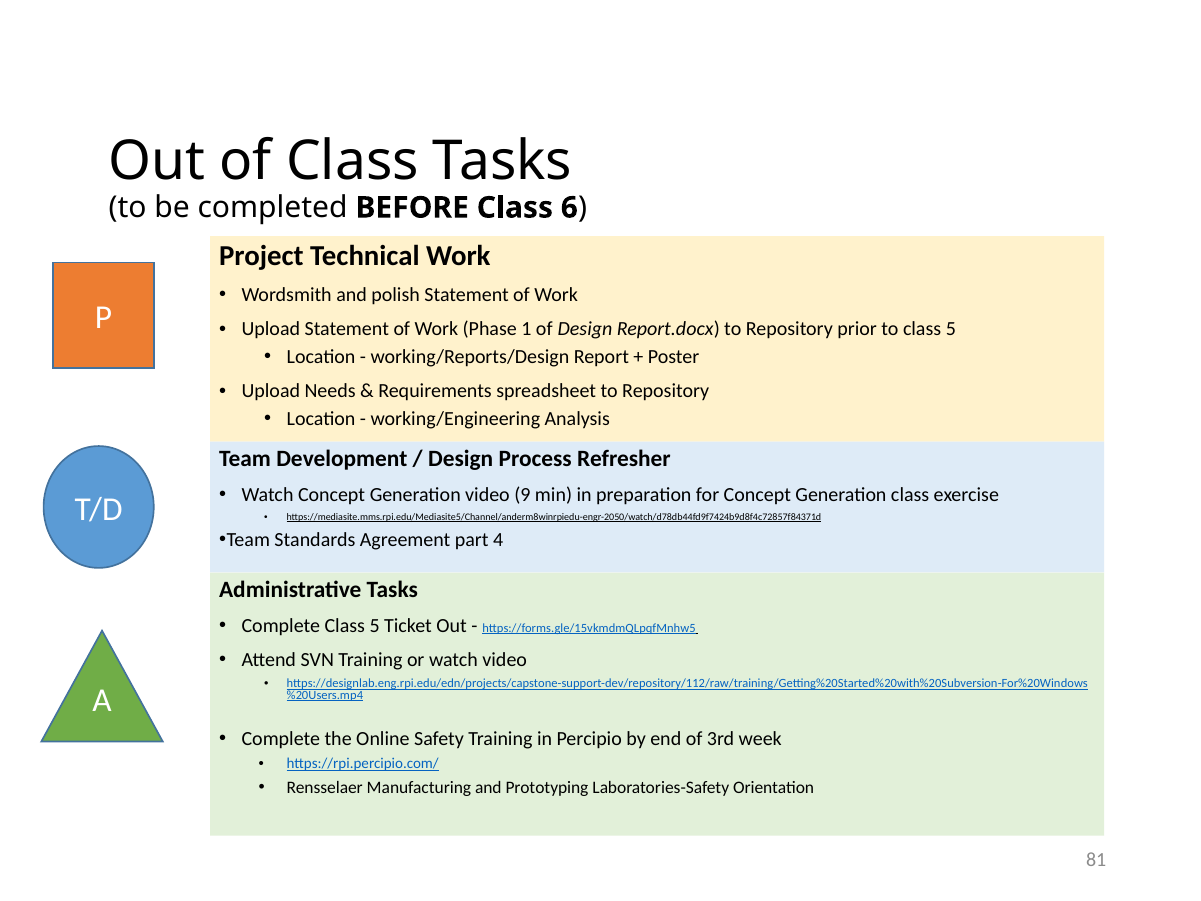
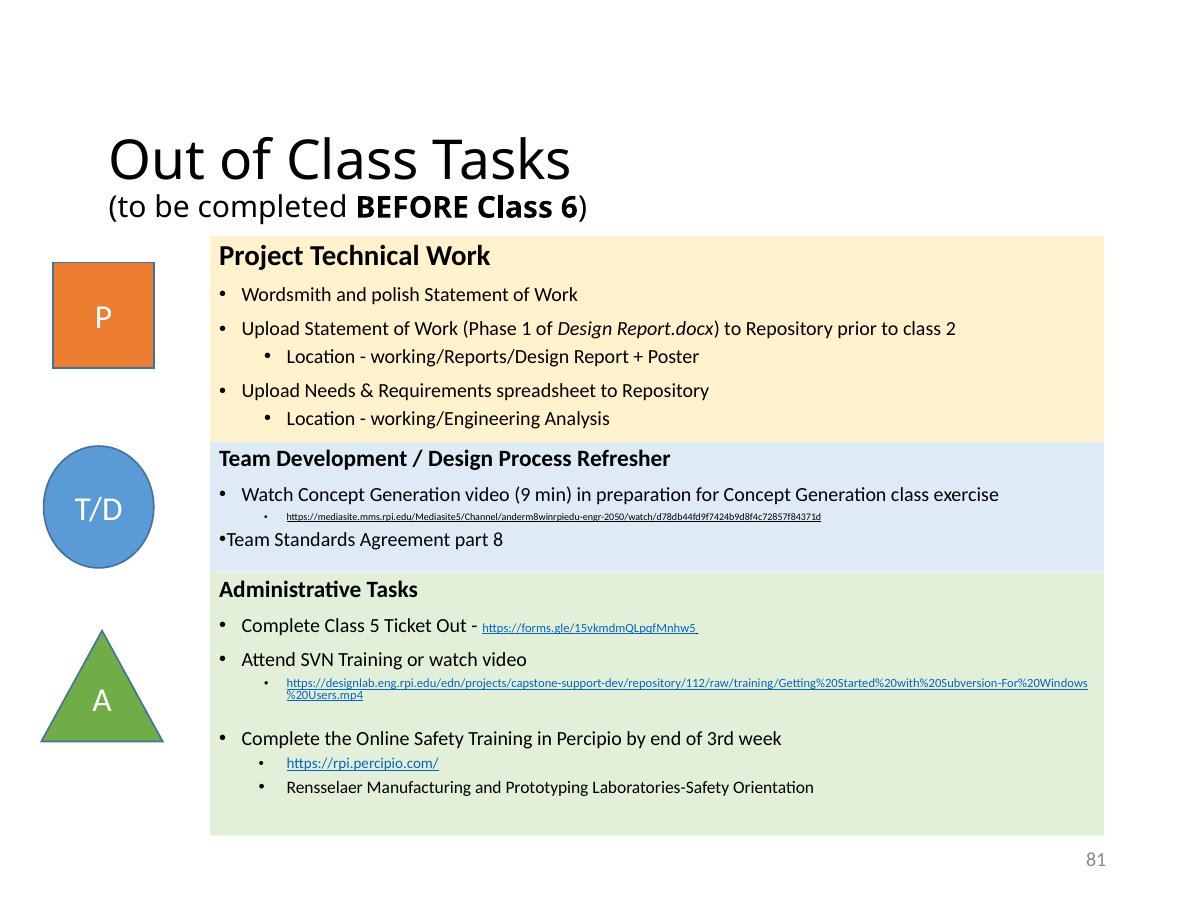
to class 5: 5 -> 2
4: 4 -> 8
